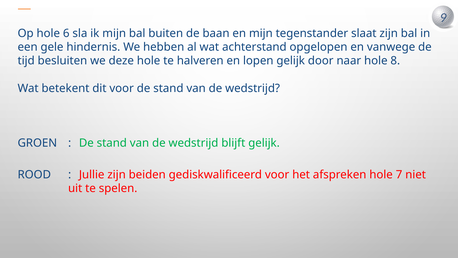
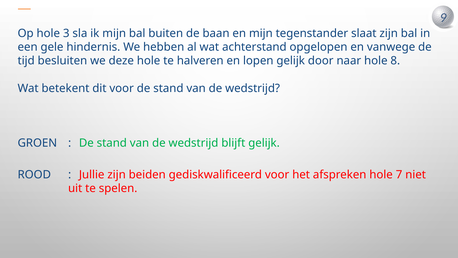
6: 6 -> 3
